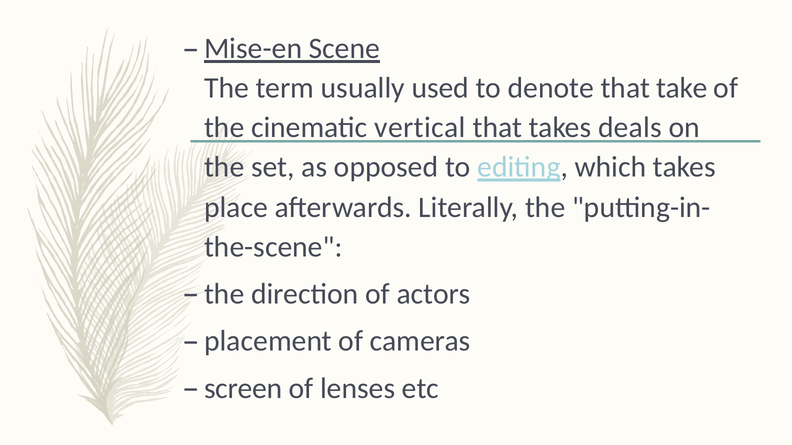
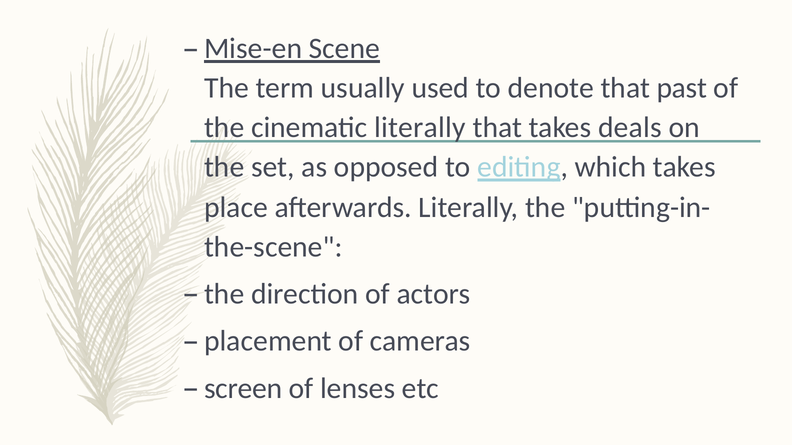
take: take -> past
cinematic vertical: vertical -> literally
